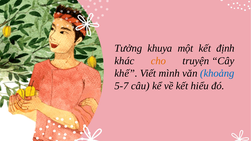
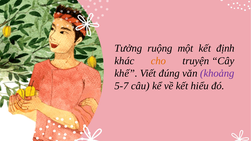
khuya: khuya -> ruộng
mình: mình -> đúng
khoảng colour: blue -> purple
